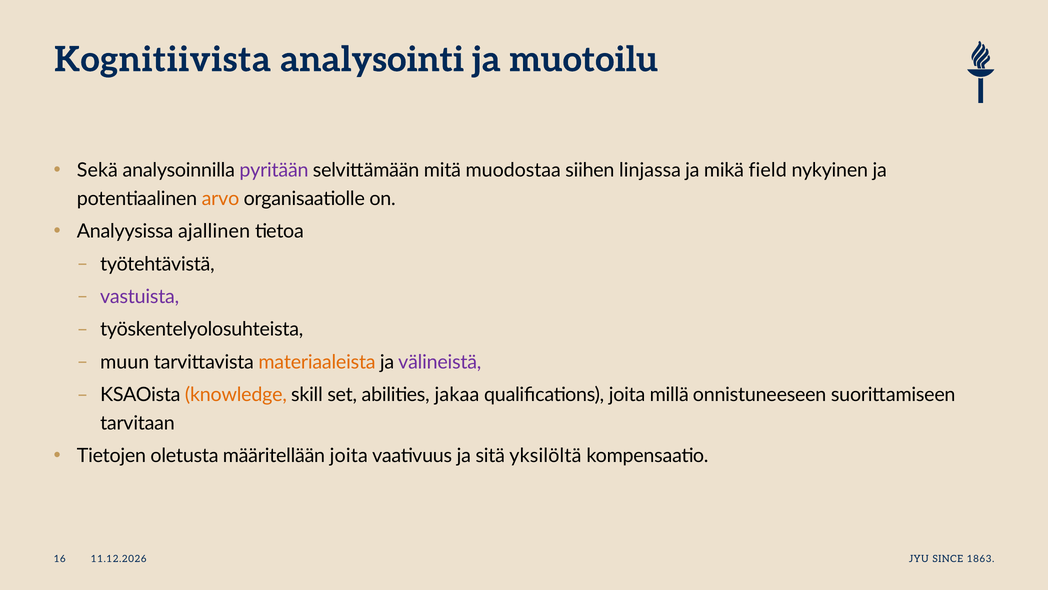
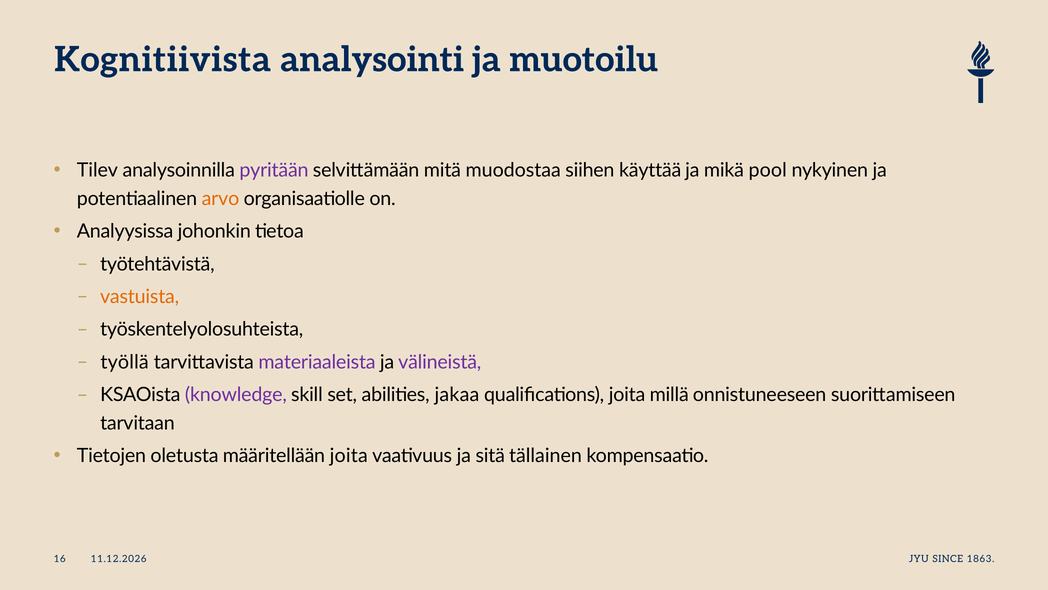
Sekä: Sekä -> Tilev
linjassa: linjassa -> käyttää
field: field -> pool
ajallinen: ajallinen -> johonkin
vastuista colour: purple -> orange
muun: muun -> työllä
materiaaleista colour: orange -> purple
knowledge colour: orange -> purple
yksilöltä: yksilöltä -> tällainen
